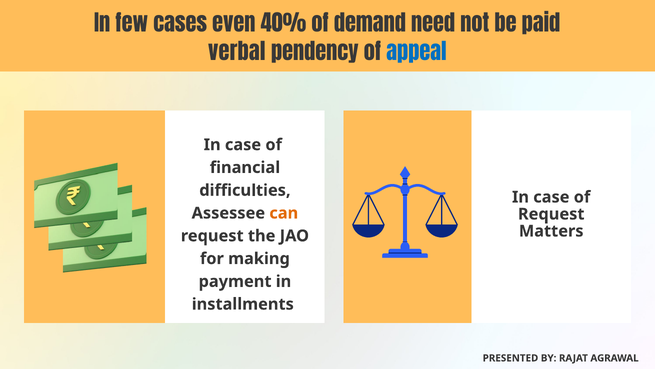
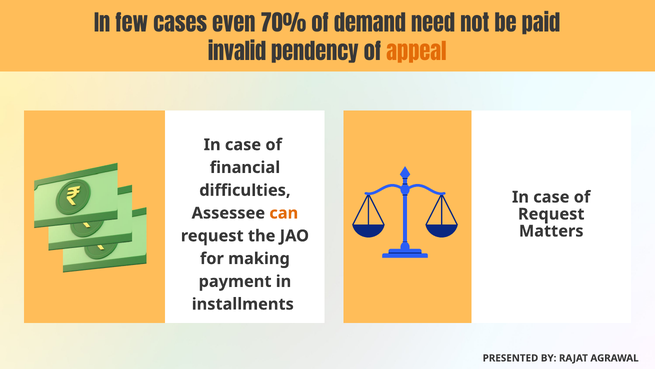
40%: 40% -> 70%
verbal: verbal -> invalid
appeal colour: blue -> orange
